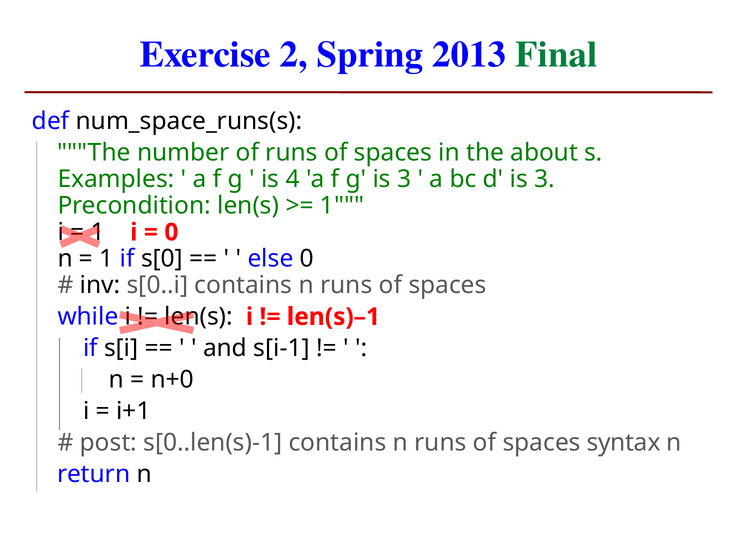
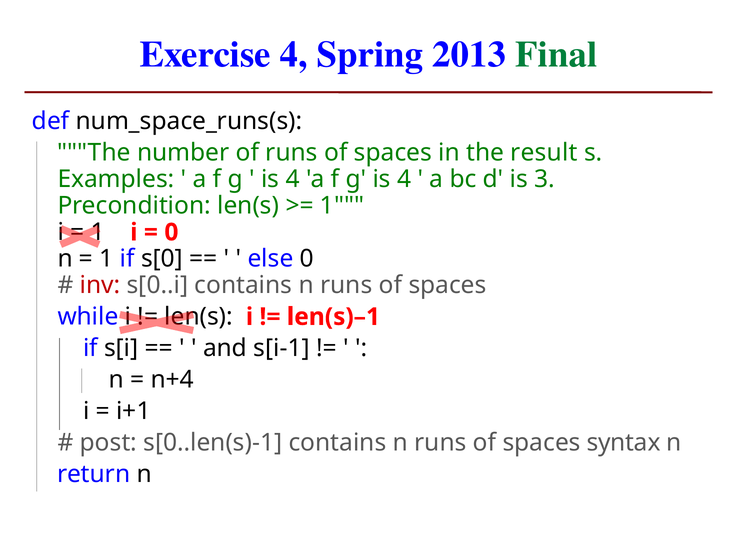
Exercise 2: 2 -> 4
about: about -> result
g is 3: 3 -> 4
inv colour: black -> red
n+0: n+0 -> n+4
